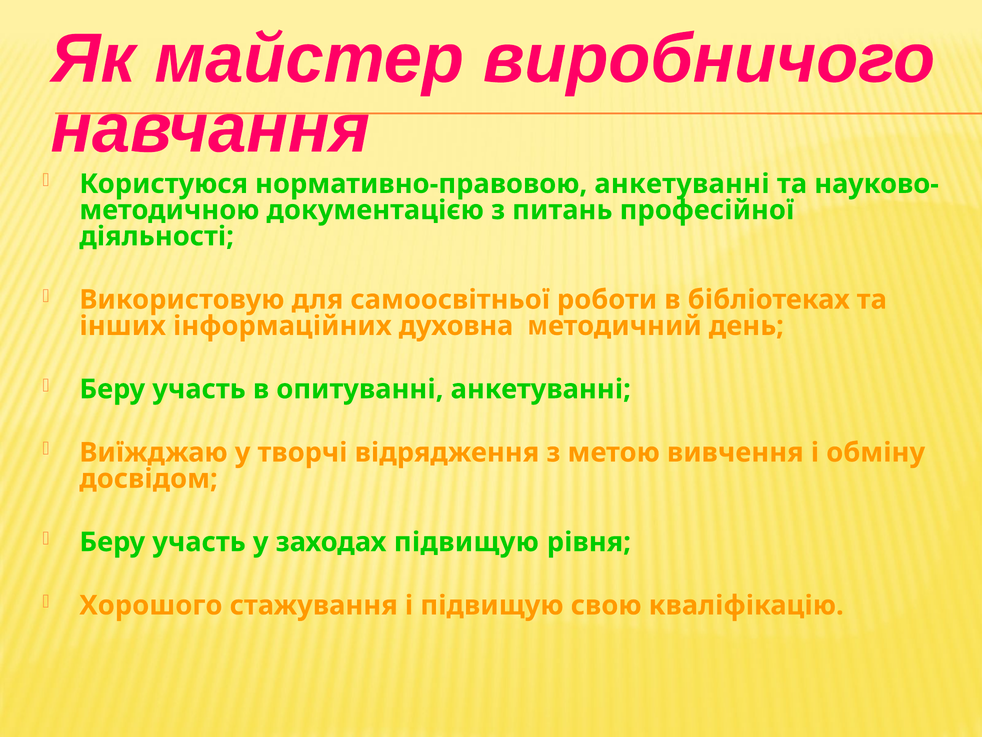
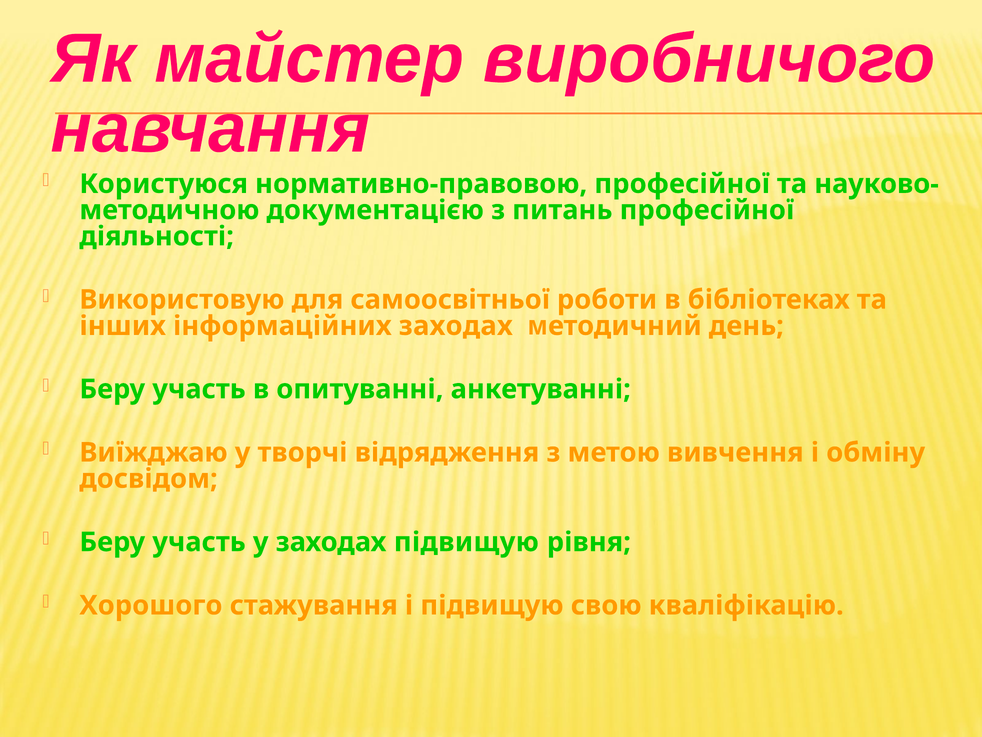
нормативно-правовою анкетуванні: анкетуванні -> професійної
інформаційних духовна: духовна -> заходах
